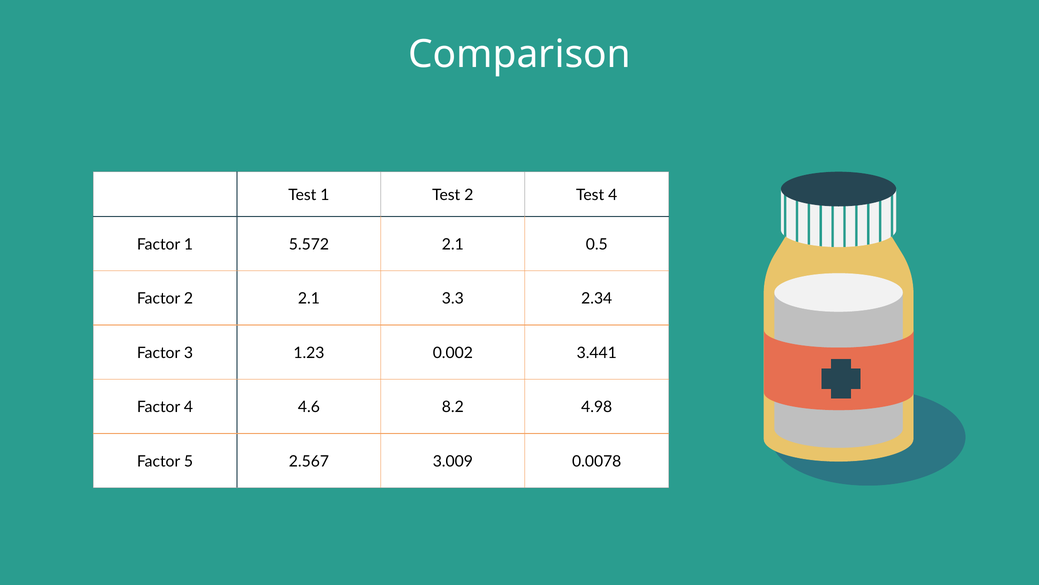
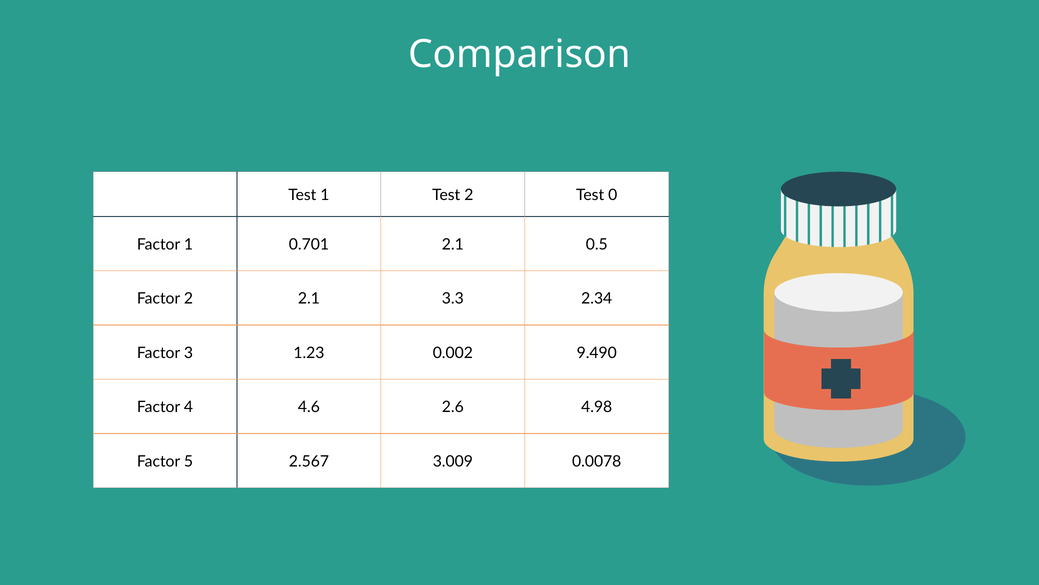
Test 4: 4 -> 0
5.572: 5.572 -> 0.701
3.441: 3.441 -> 9.490
8.2: 8.2 -> 2.6
